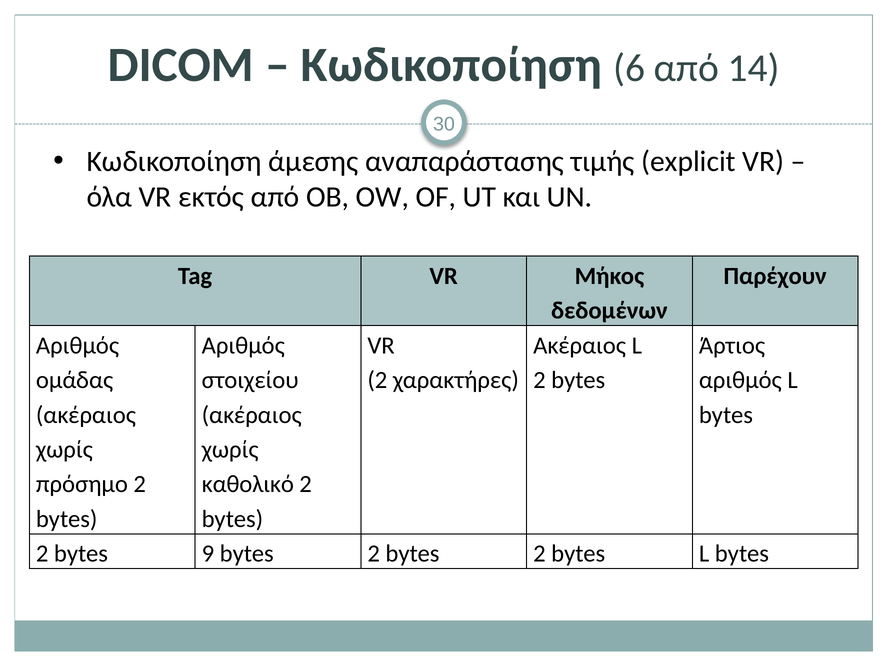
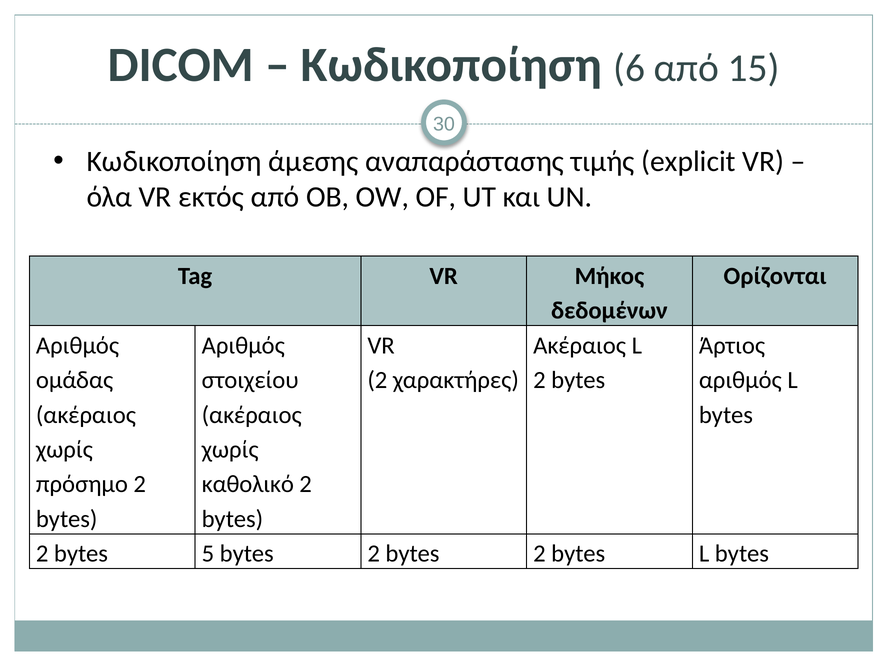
14: 14 -> 15
Παρέχουν: Παρέχουν -> Ορίζονται
9: 9 -> 5
